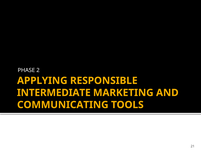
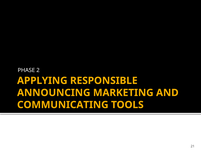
INTERMEDIATE: INTERMEDIATE -> ANNOUNCING
